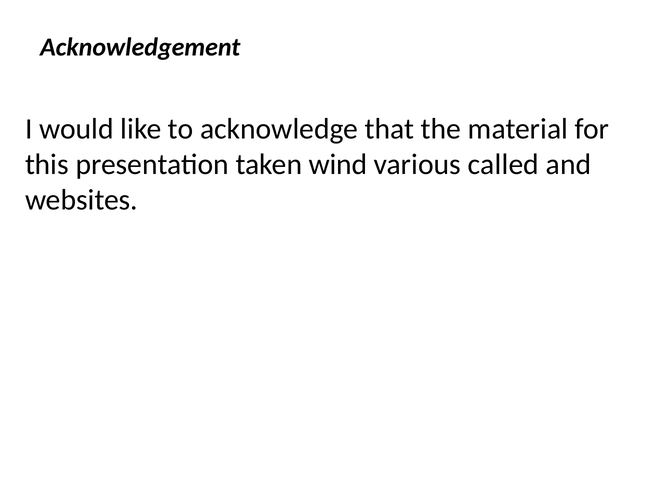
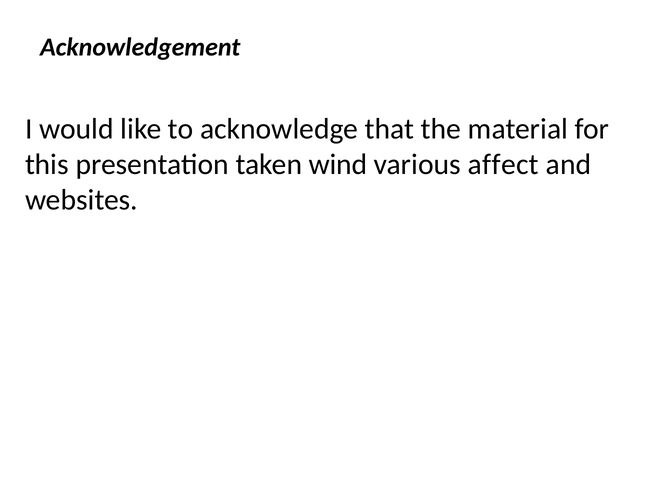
called: called -> affect
